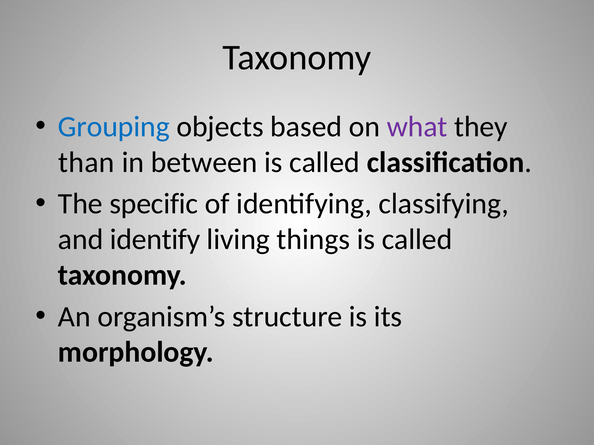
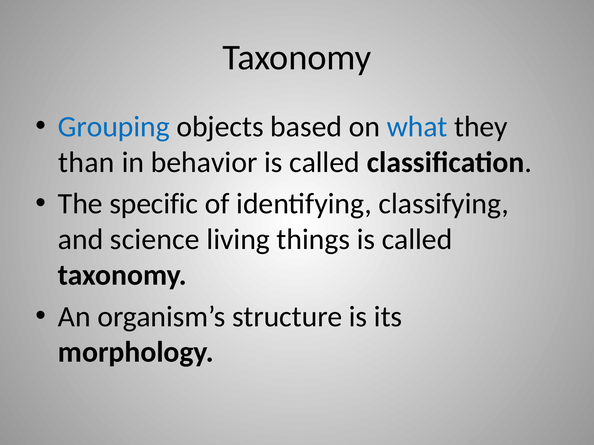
what colour: purple -> blue
between: between -> behavior
identify: identify -> science
